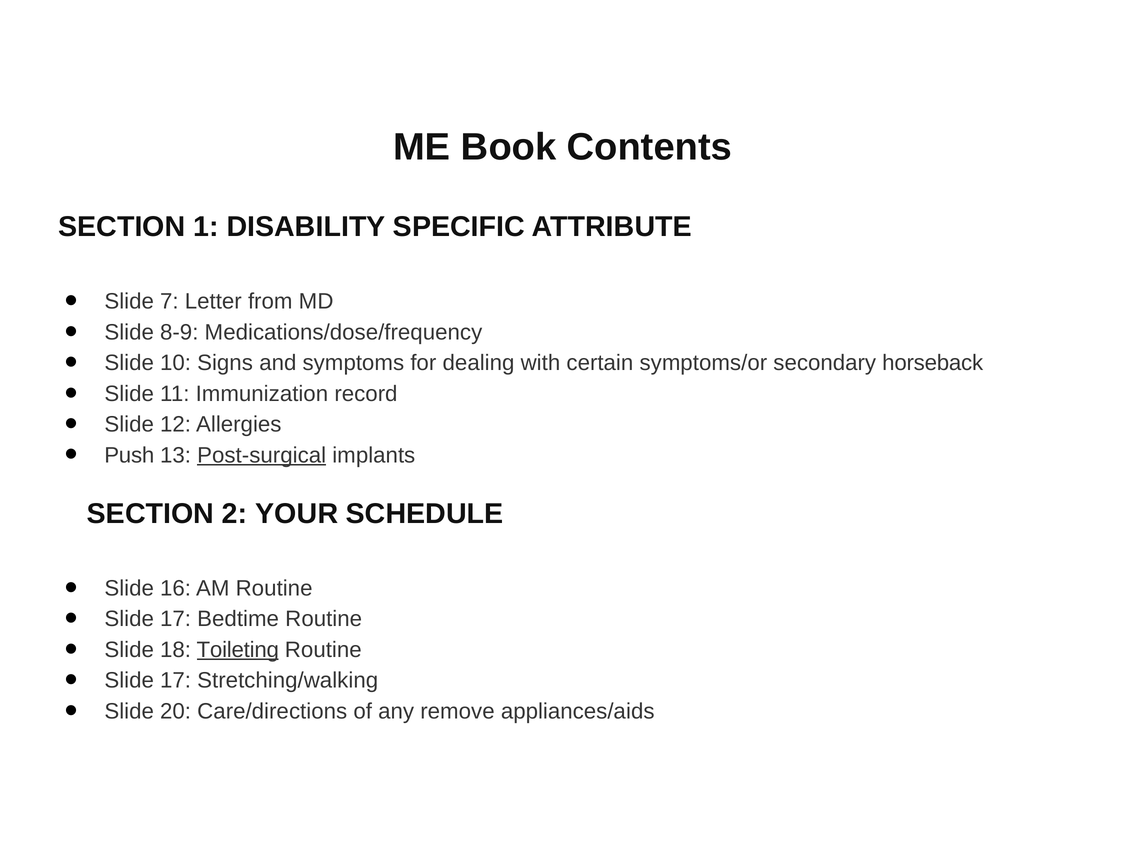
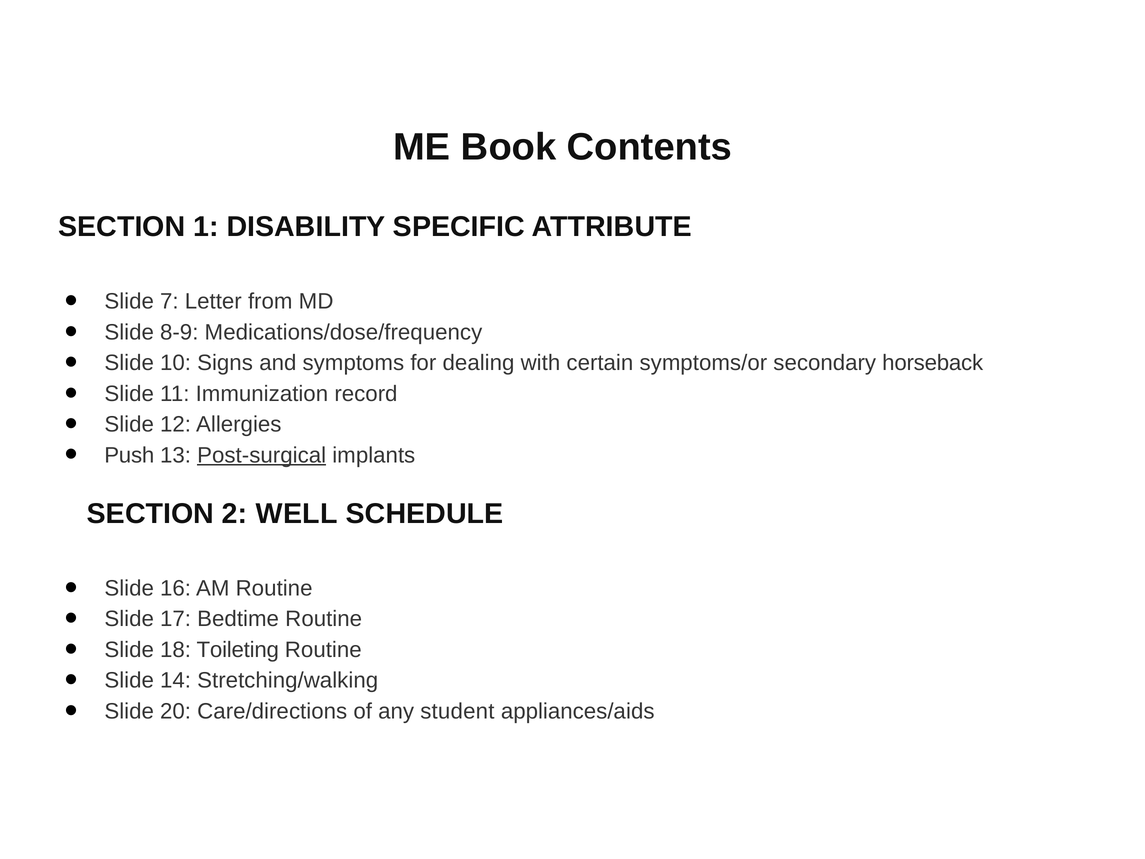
YOUR: YOUR -> WELL
Toileting underline: present -> none
17 at (175, 680): 17 -> 14
remove: remove -> student
